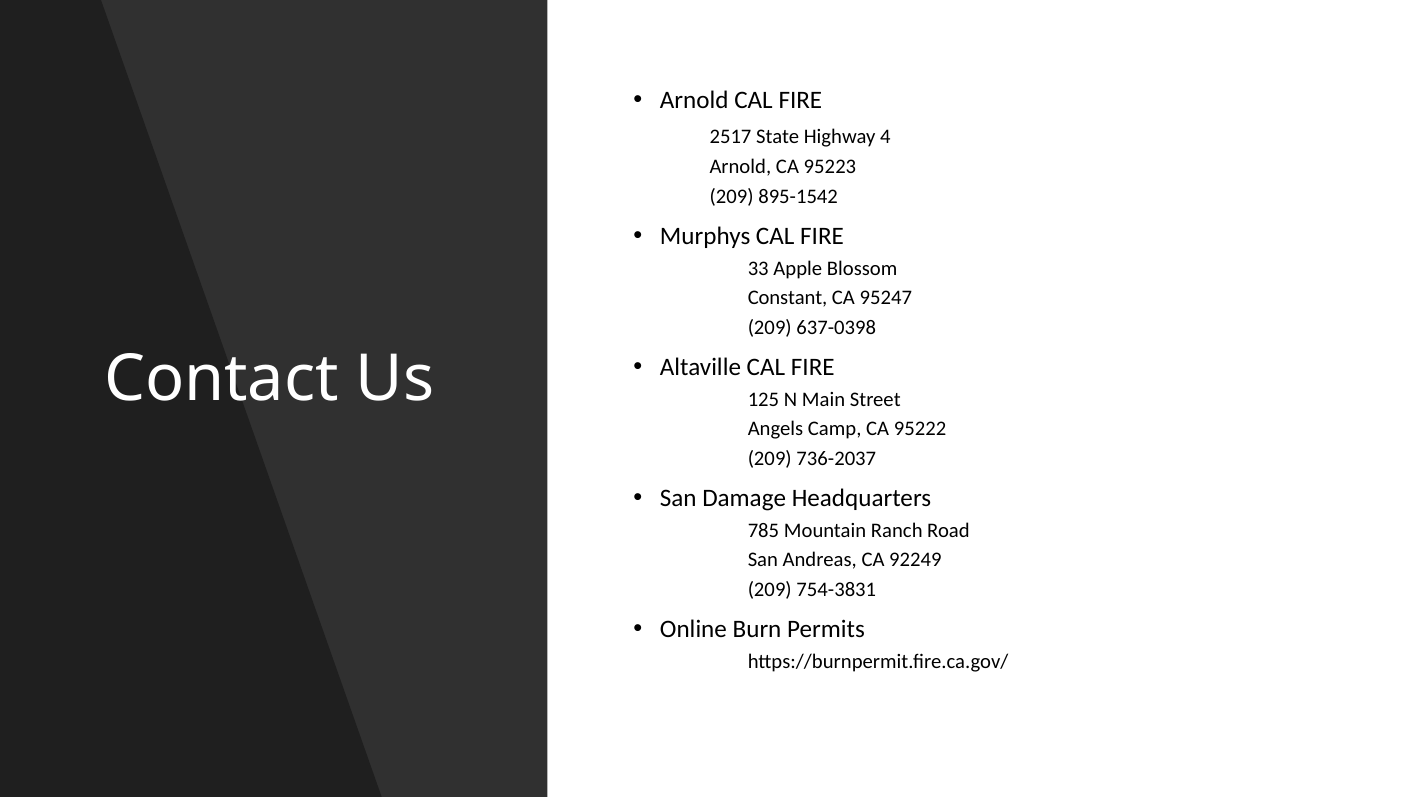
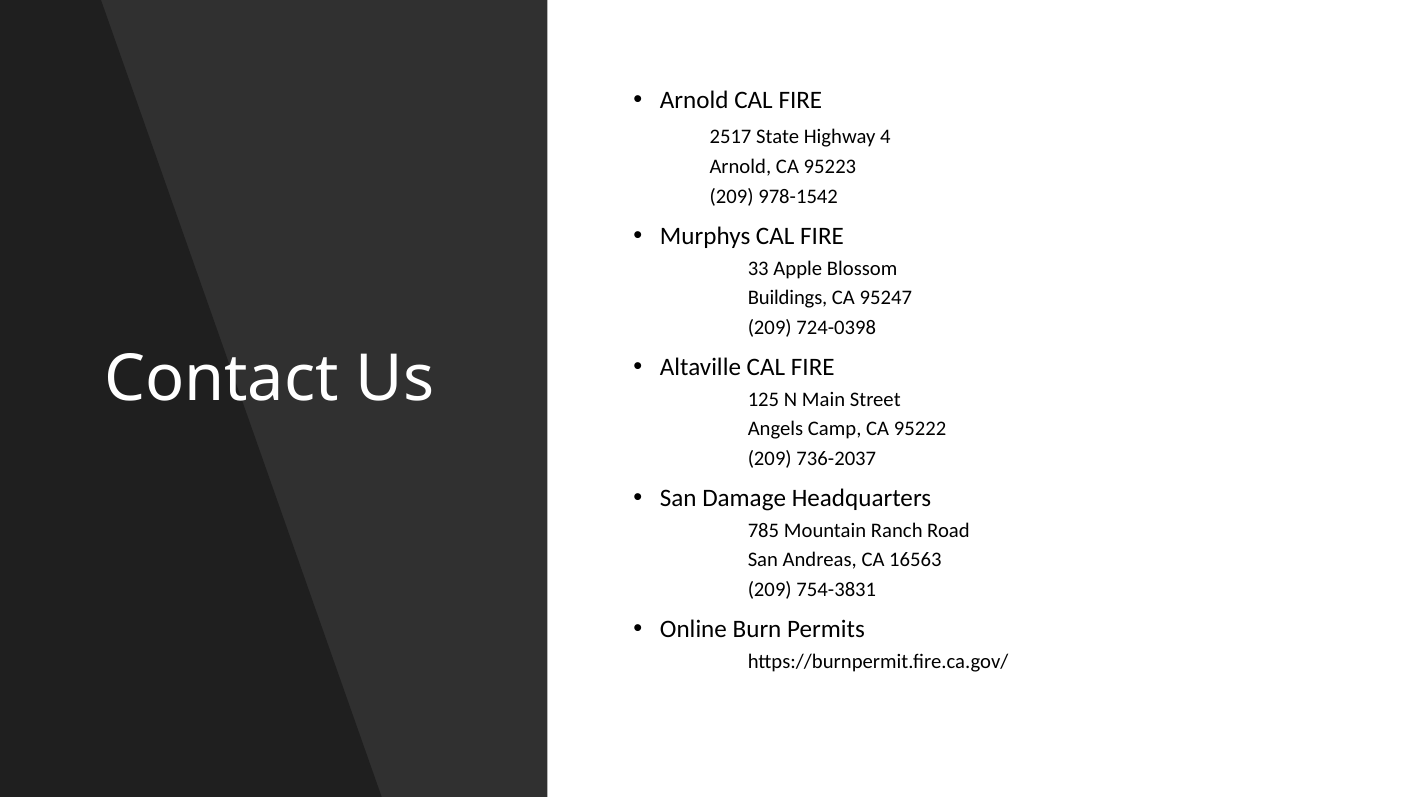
895-1542: 895-1542 -> 978-1542
Constant: Constant -> Buildings
637-0398: 637-0398 -> 724-0398
92249: 92249 -> 16563
